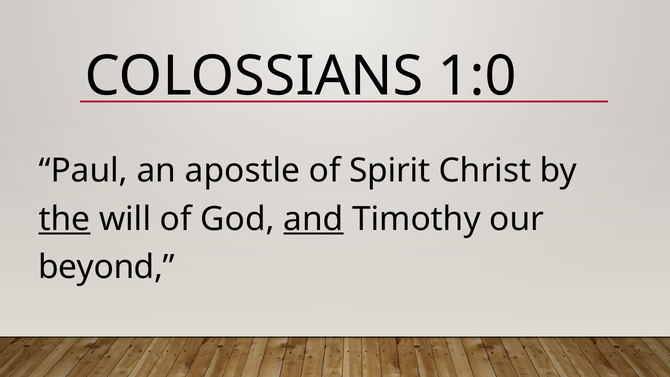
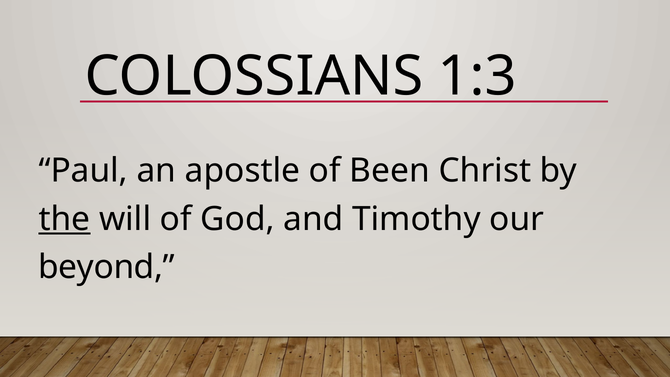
1:0: 1:0 -> 1:3
Spirit: Spirit -> Been
and underline: present -> none
